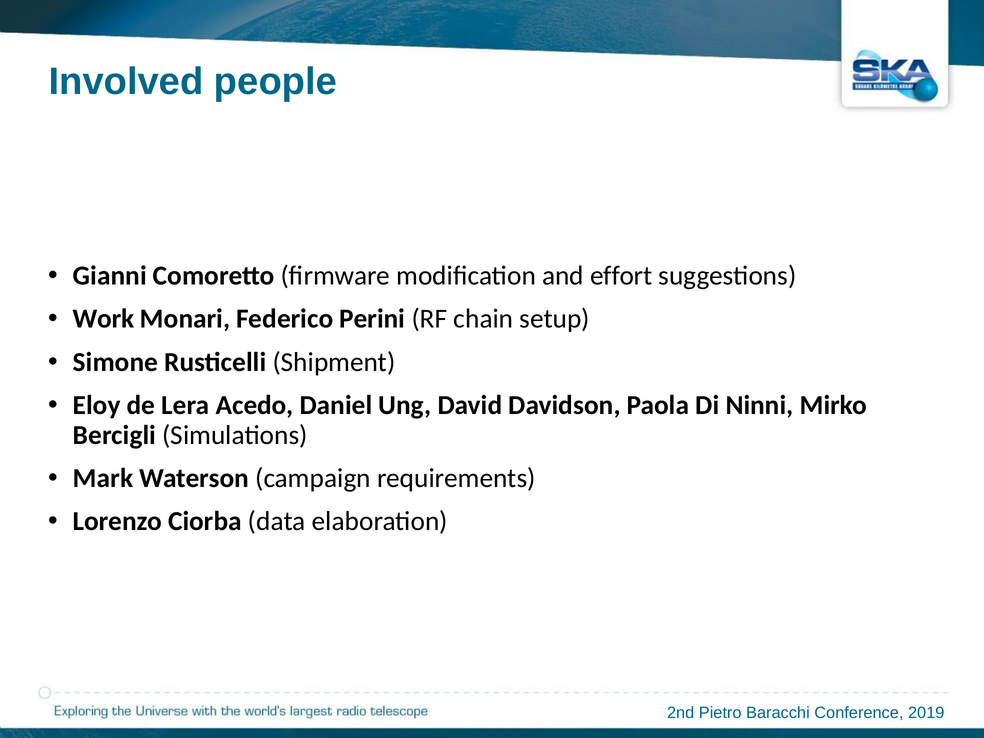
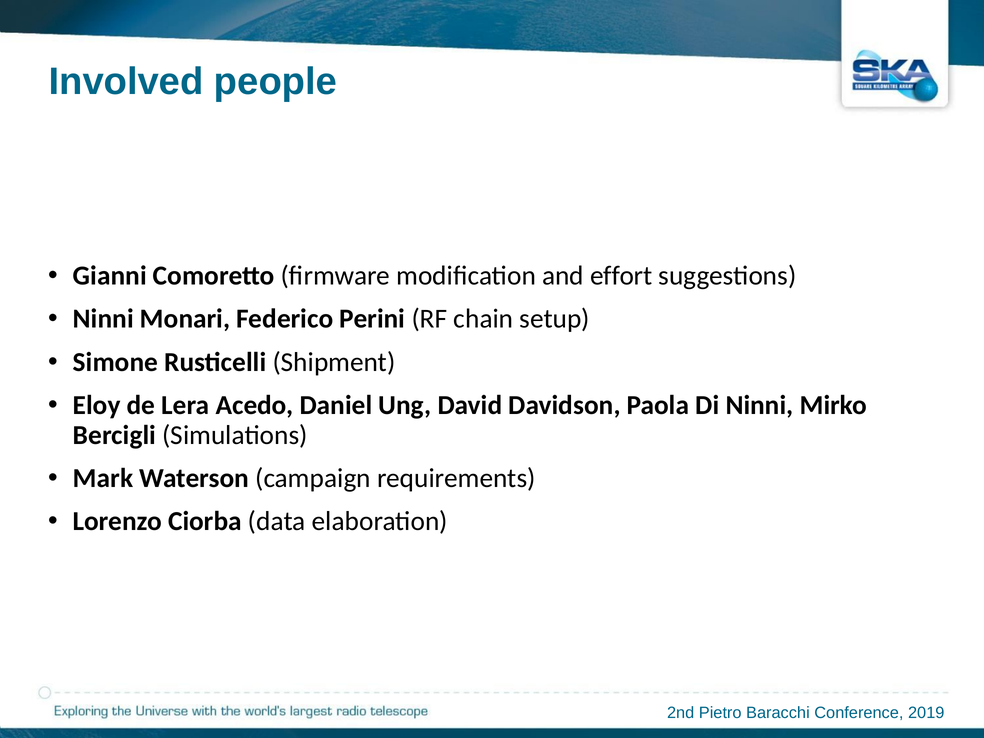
Work at (103, 319): Work -> Ninni
